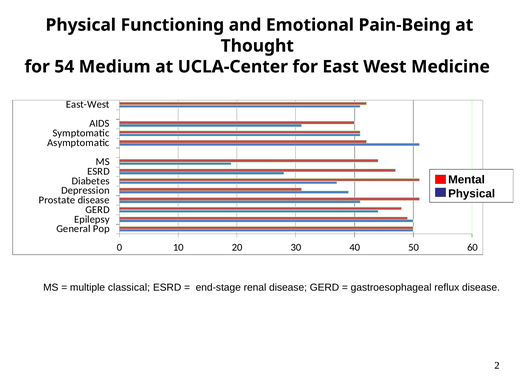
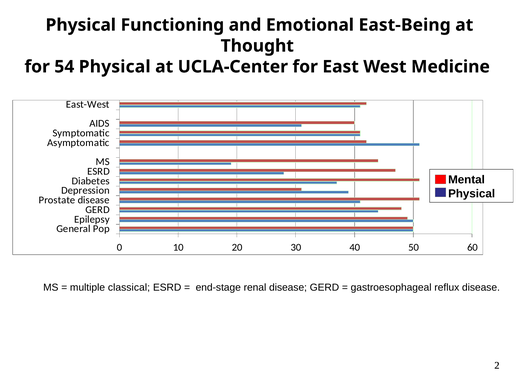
Pain-Being: Pain-Being -> East-Being
54 Medium: Medium -> Physical
